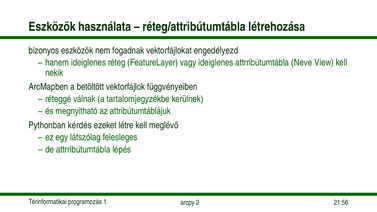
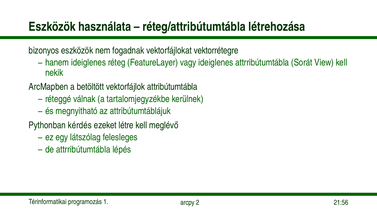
engedélyezd: engedélyezd -> vektorrétegre
Neve: Neve -> Sorát
függvényeiben: függvényeiben -> attribútumtábla
